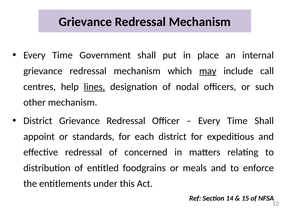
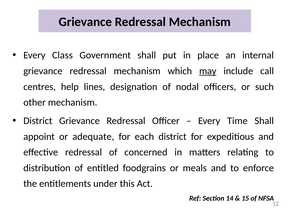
Time at (62, 55): Time -> Class
lines underline: present -> none
standards: standards -> adequate
